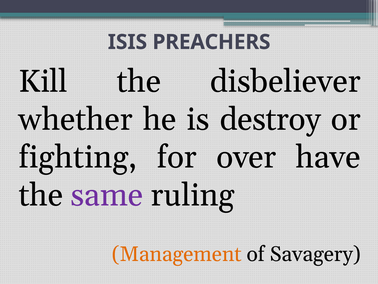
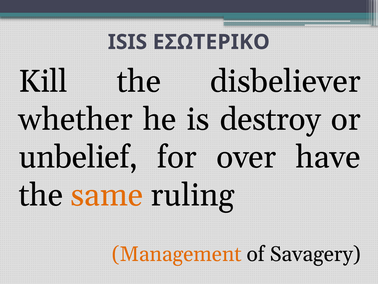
PREACHERS: PREACHERS -> ΕΣΩΤΕΡΙΚΟ
fighting: fighting -> unbelief
same colour: purple -> orange
